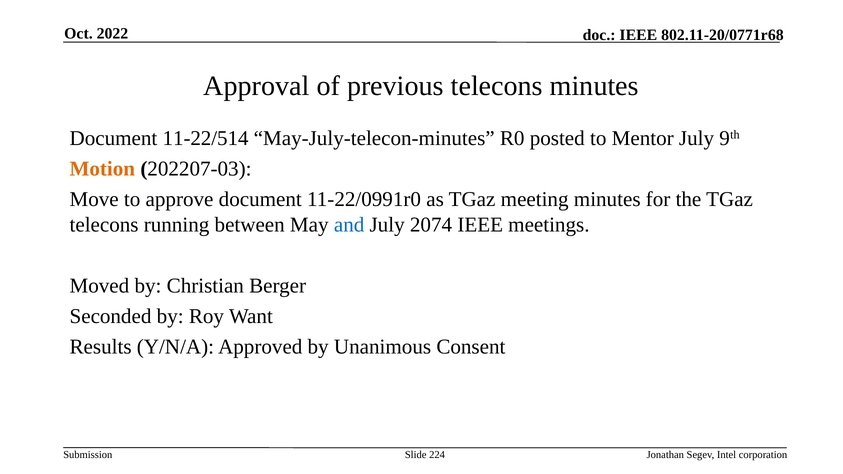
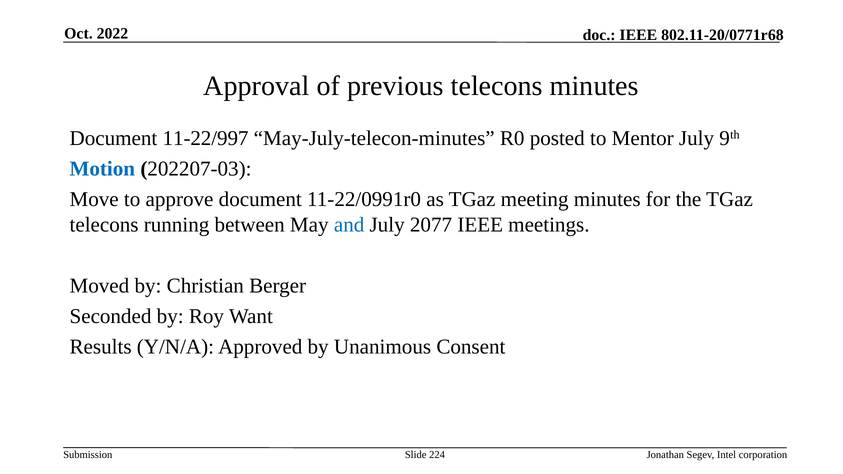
11-22/514: 11-22/514 -> 11-22/997
Motion colour: orange -> blue
2074: 2074 -> 2077
